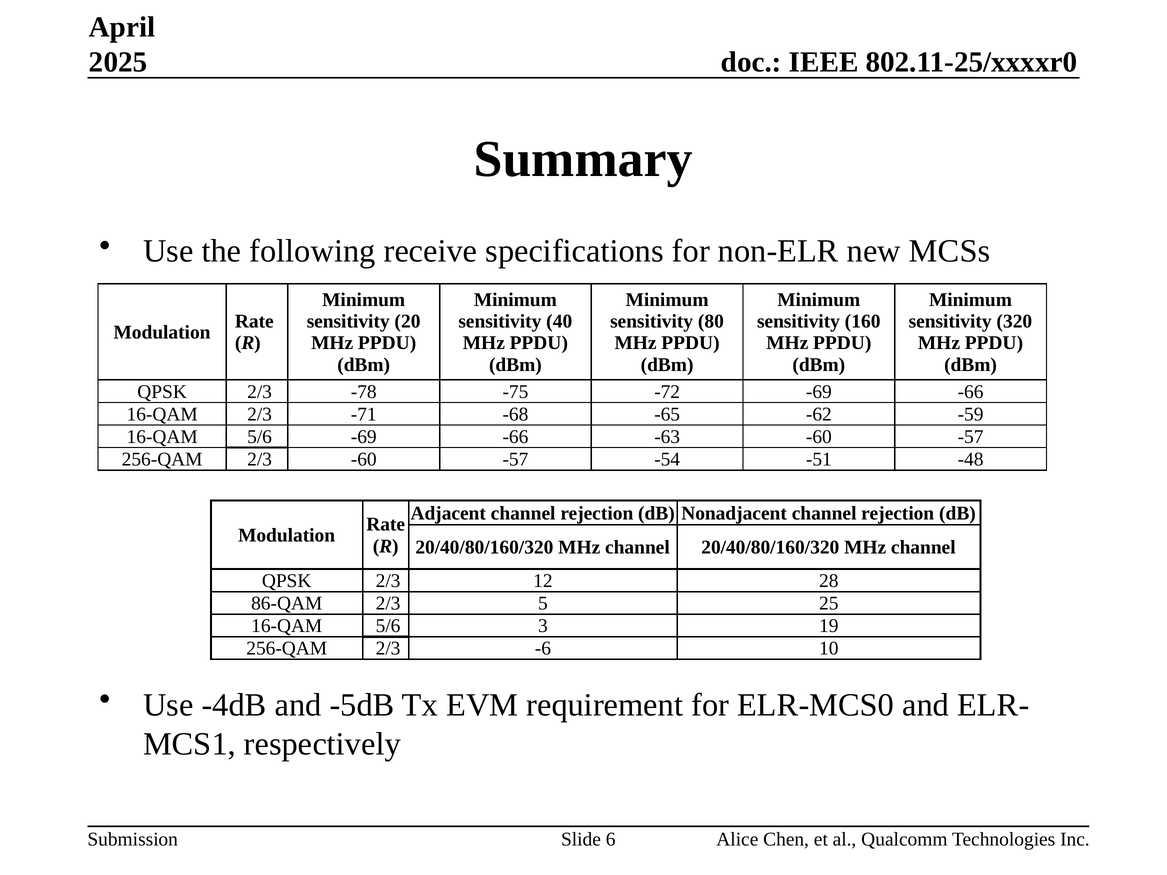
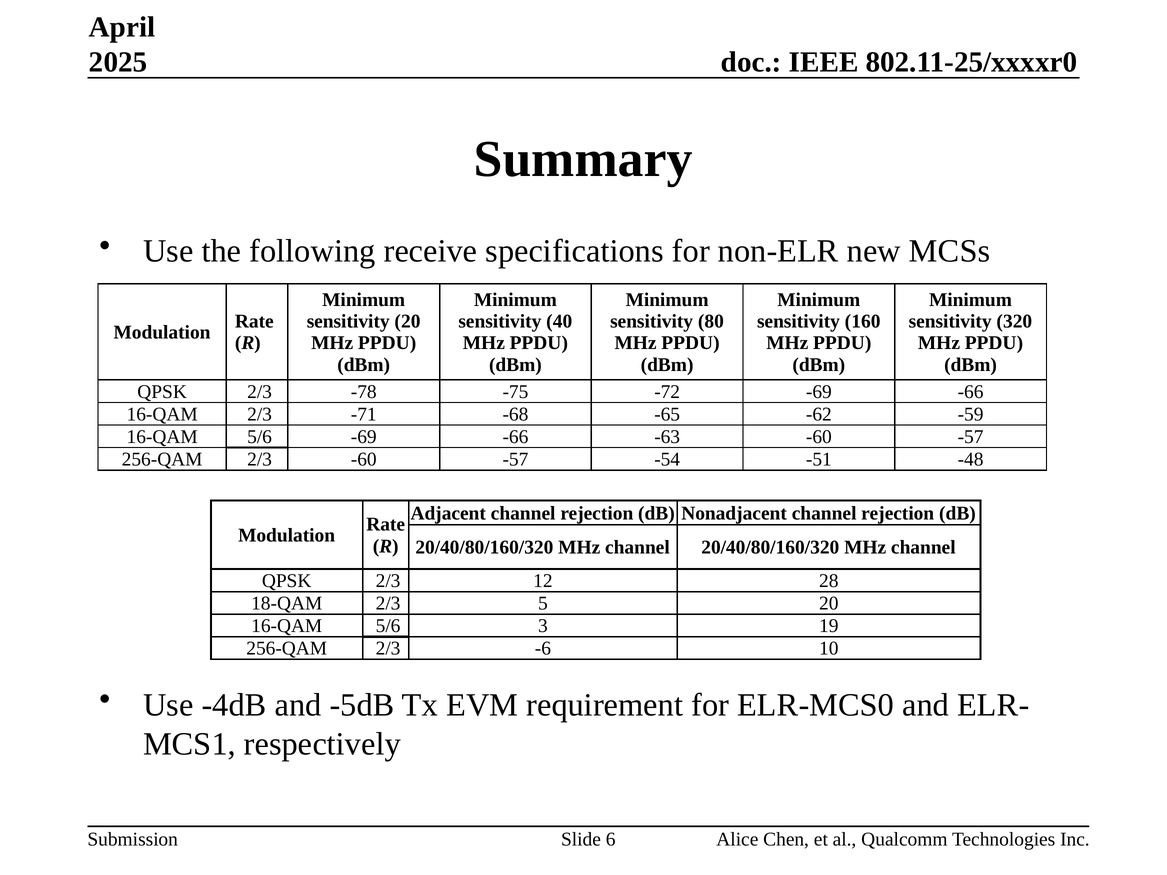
86-QAM: 86-QAM -> 18-QAM
5 25: 25 -> 20
